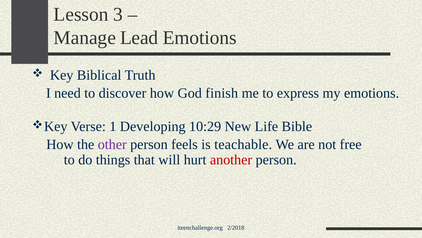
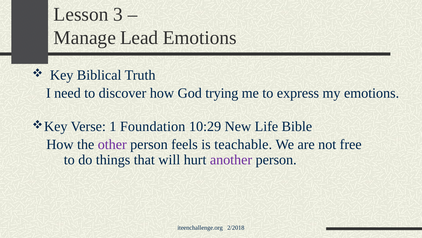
finish: finish -> trying
Developing: Developing -> Foundation
another colour: red -> purple
